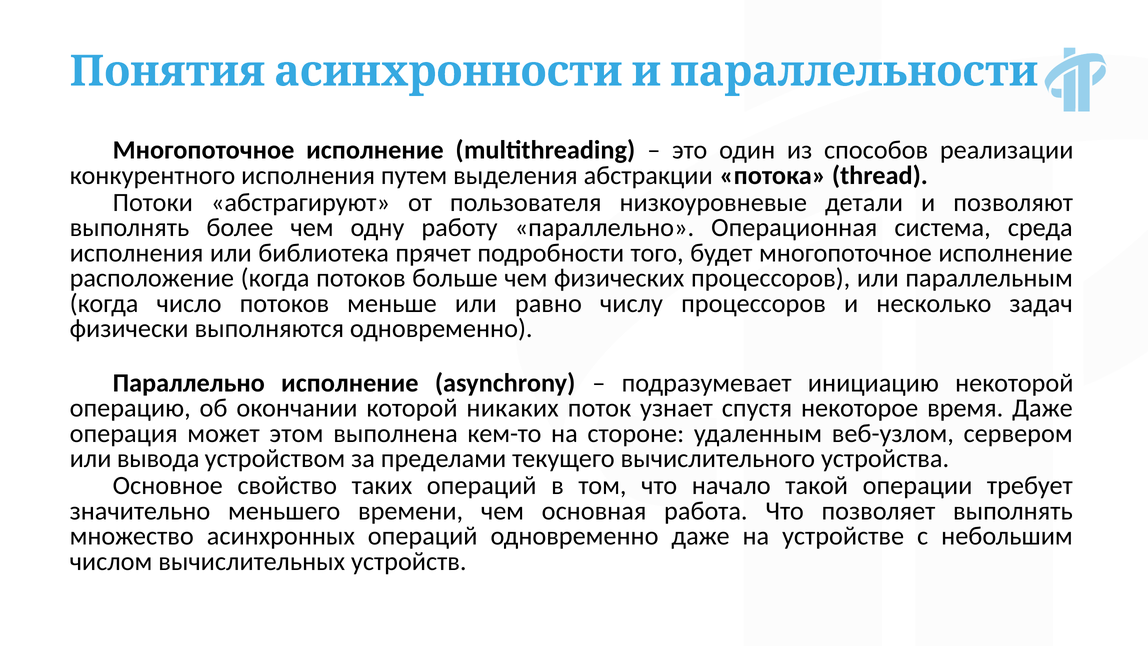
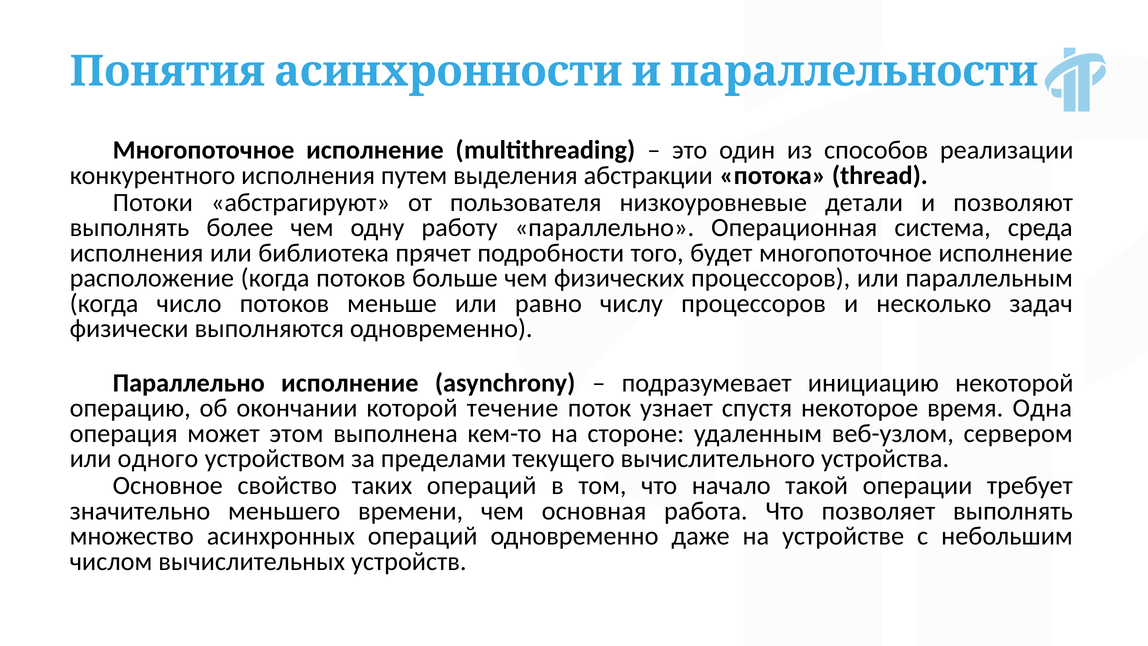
никаких: никаких -> течение
время Даже: Даже -> Одна
вывода: вывода -> одного
